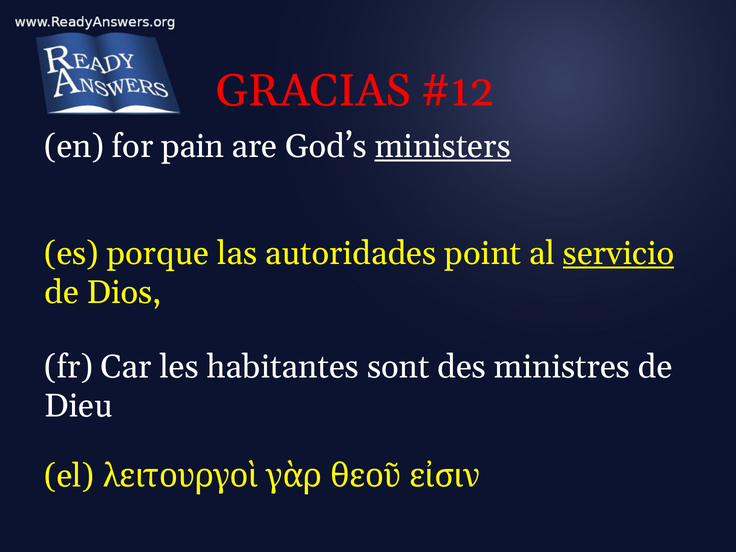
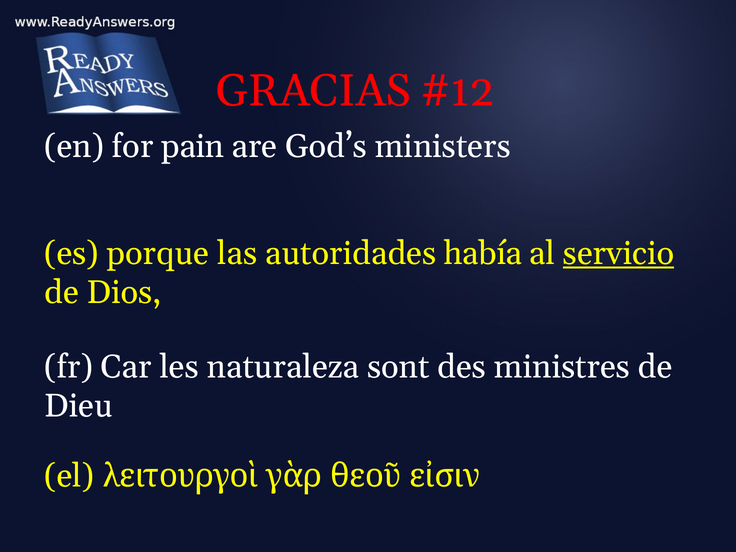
ministers underline: present -> none
point: point -> había
habitantes: habitantes -> naturaleza
